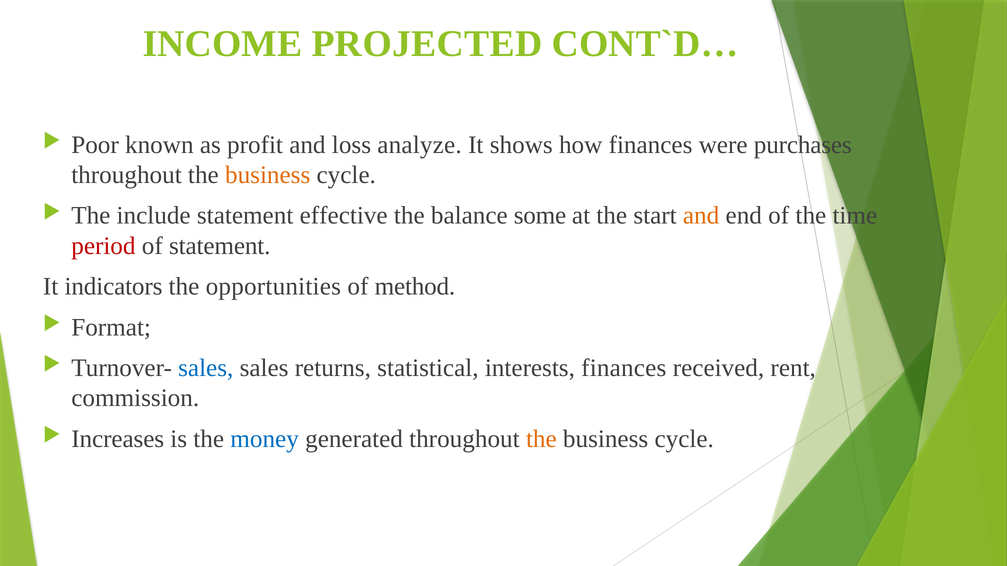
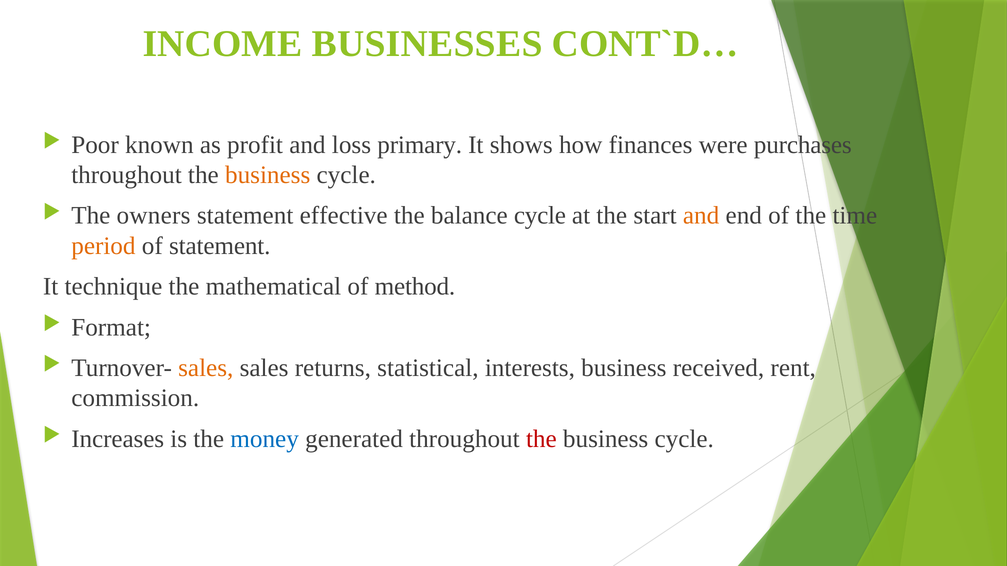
PROJECTED: PROJECTED -> BUSINESSES
analyze: analyze -> primary
include: include -> owners
balance some: some -> cycle
period colour: red -> orange
indicators: indicators -> technique
opportunities: opportunities -> mathematical
sales at (206, 368) colour: blue -> orange
interests finances: finances -> business
the at (541, 439) colour: orange -> red
